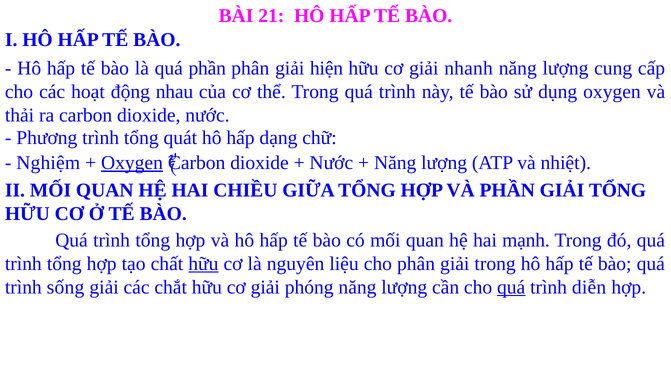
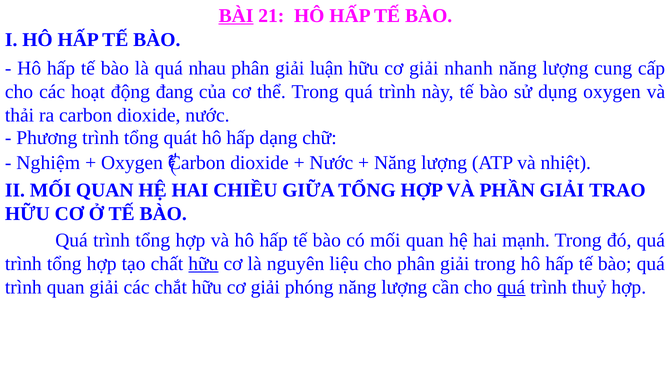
BÀI underline: none -> present
quá phần: phần -> nhau
hiện: hiện -> luận
nhau: nhau -> đang
Oxygen at (132, 163) underline: present -> none
GIẢI TỔNG: TỔNG -> TRAO
trình sống: sống -> quan
diễn: diễn -> thuỷ
